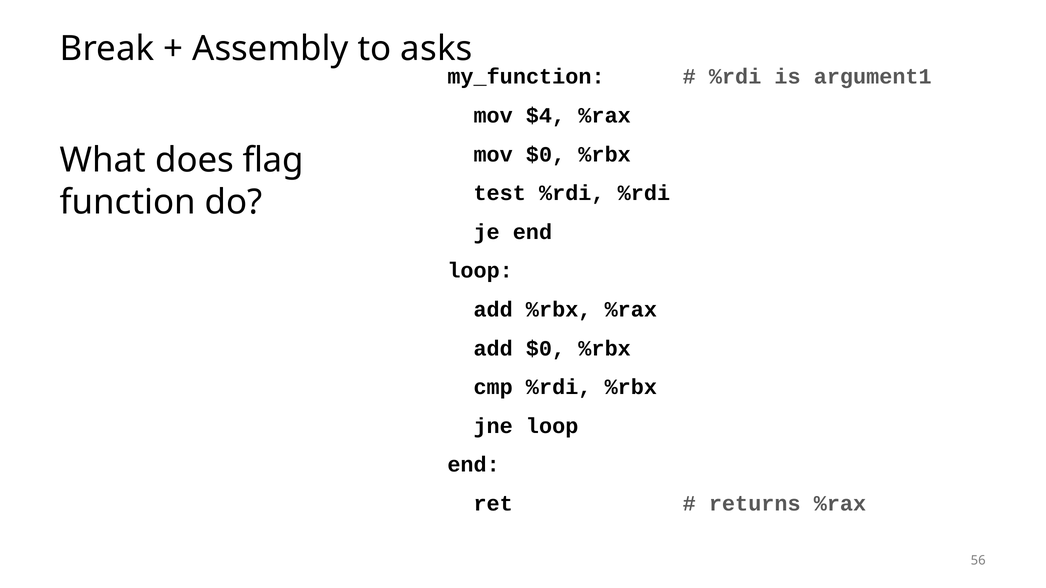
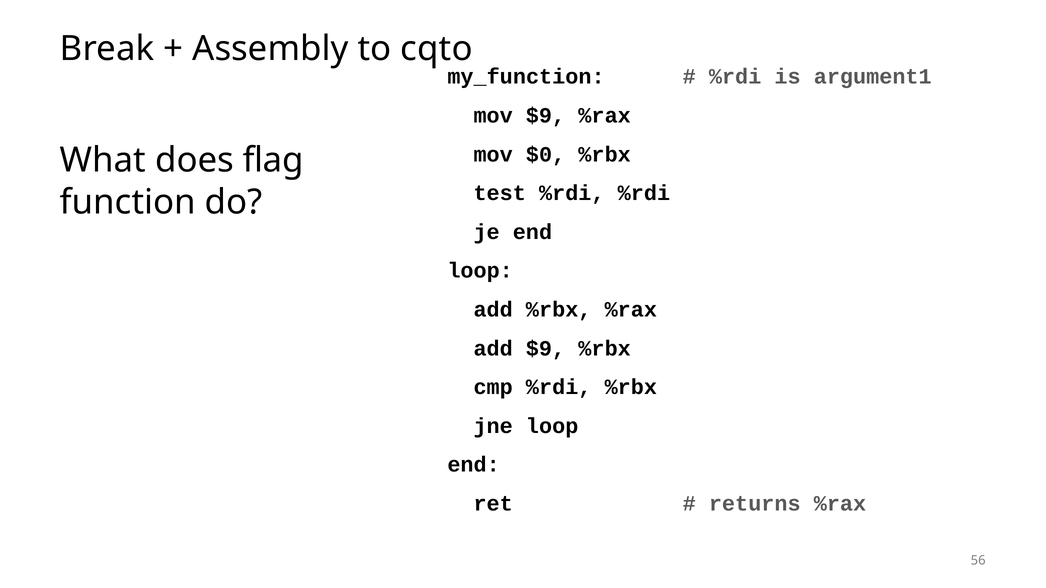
asks: asks -> cqto
mov $4: $4 -> $9
add $0: $0 -> $9
